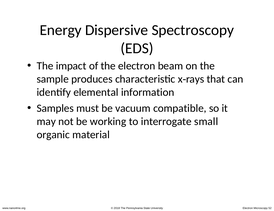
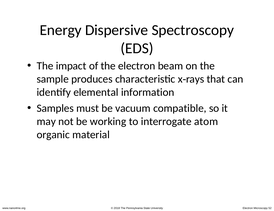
small: small -> atom
